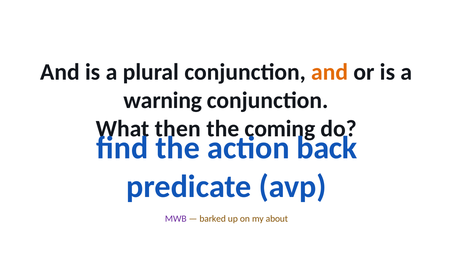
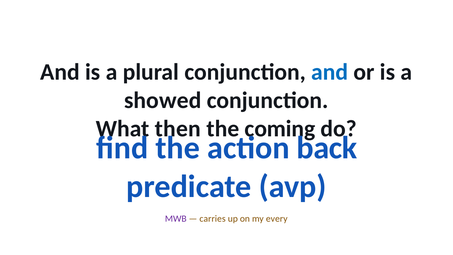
and at (330, 72) colour: orange -> blue
warning: warning -> showed
barked: barked -> carries
about: about -> every
